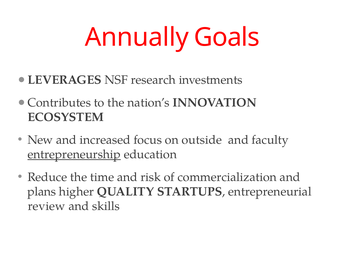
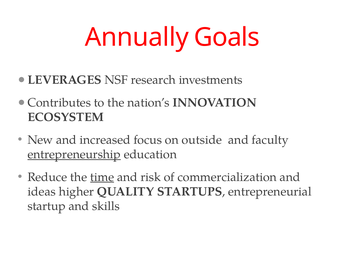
time underline: none -> present
plans: plans -> ideas
review: review -> startup
